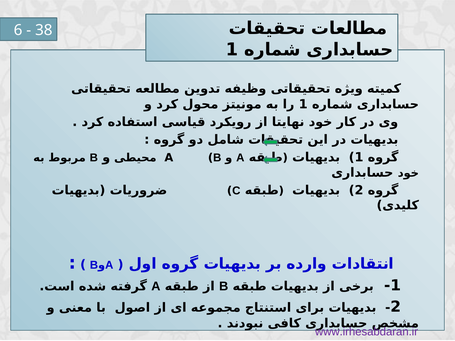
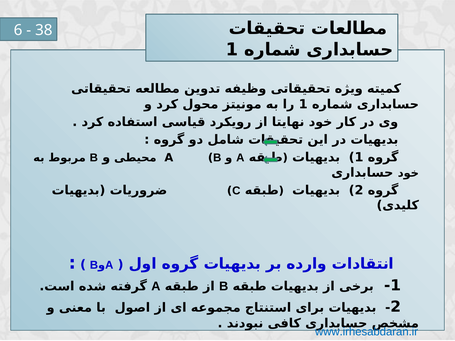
www.irhesabdaran.ir colour: purple -> blue
